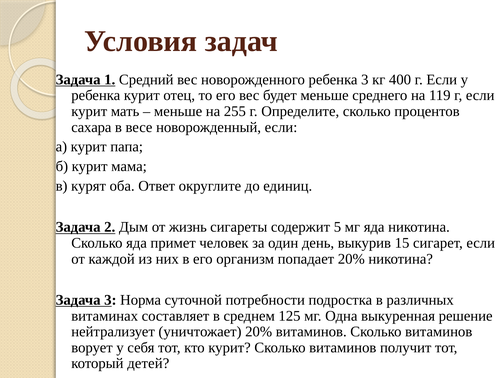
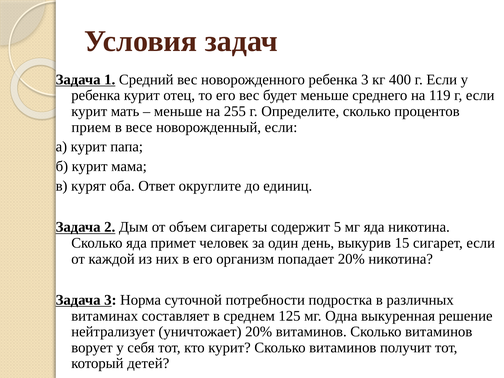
сахара: сахара -> прием
жизнь: жизнь -> объем
